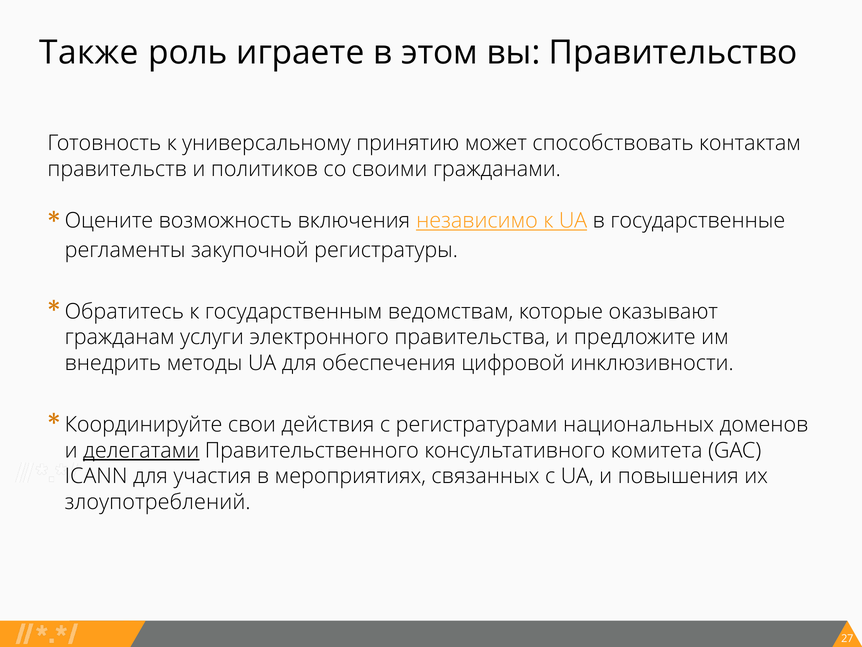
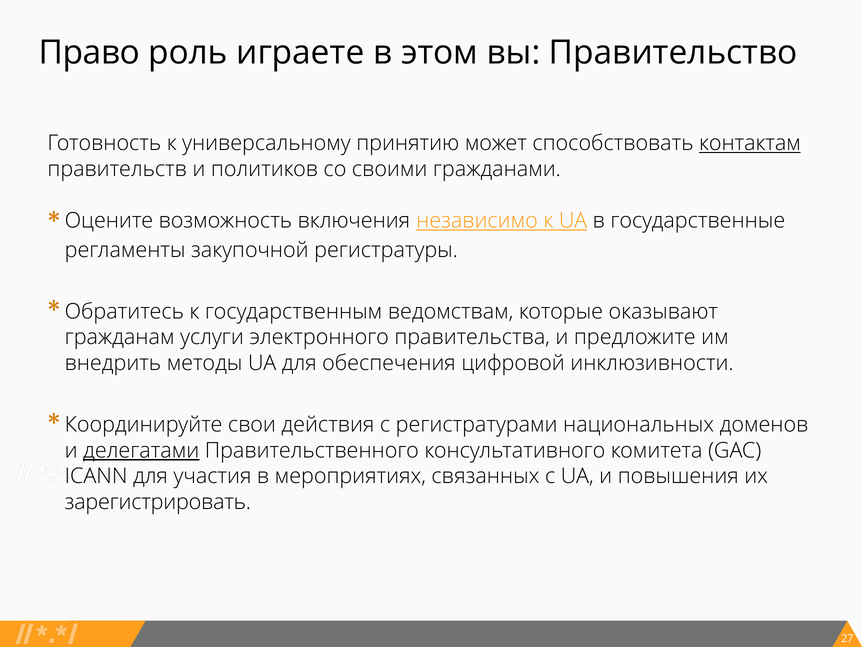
Также: Также -> Право
контактам underline: none -> present
злоупотреблений: злоупотреблений -> зарегистрировать
